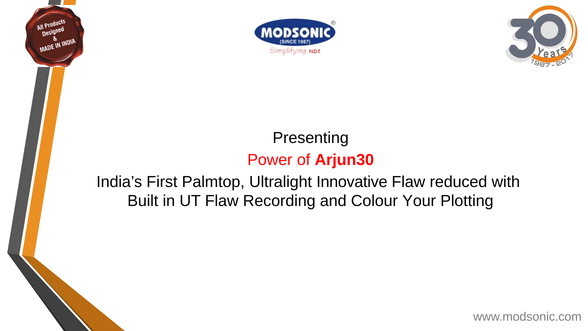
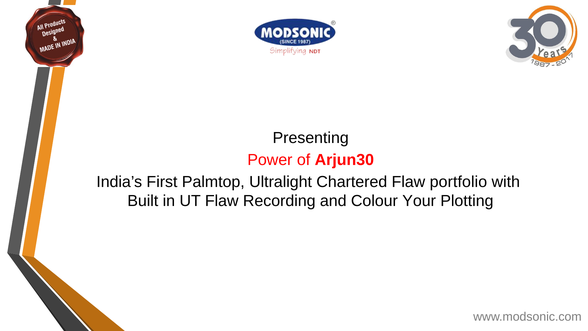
Innovative: Innovative -> Chartered
reduced: reduced -> portfolio
